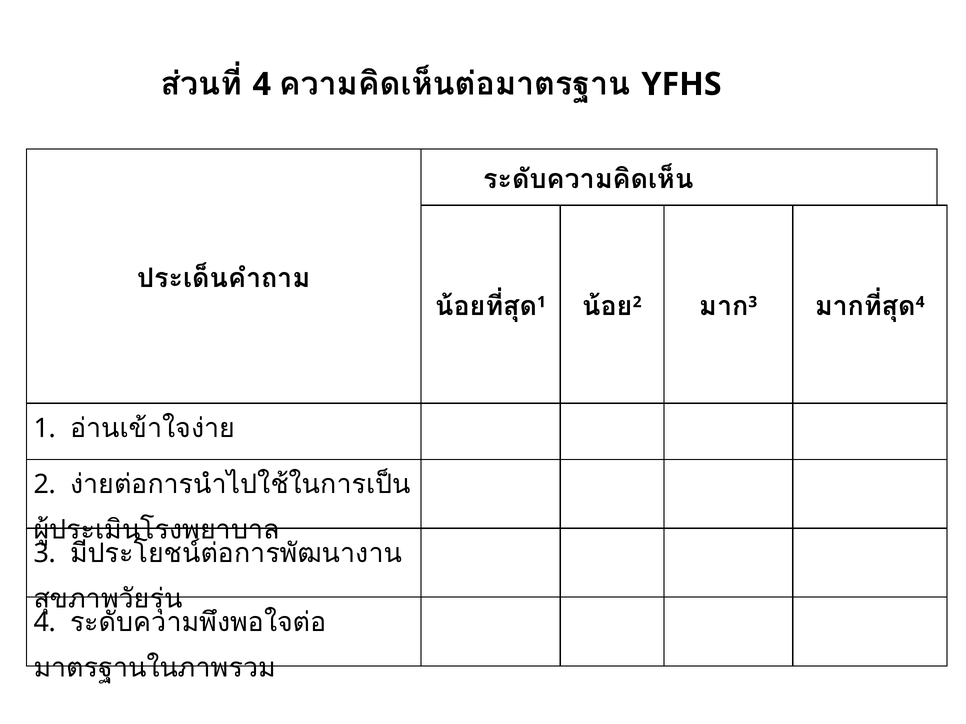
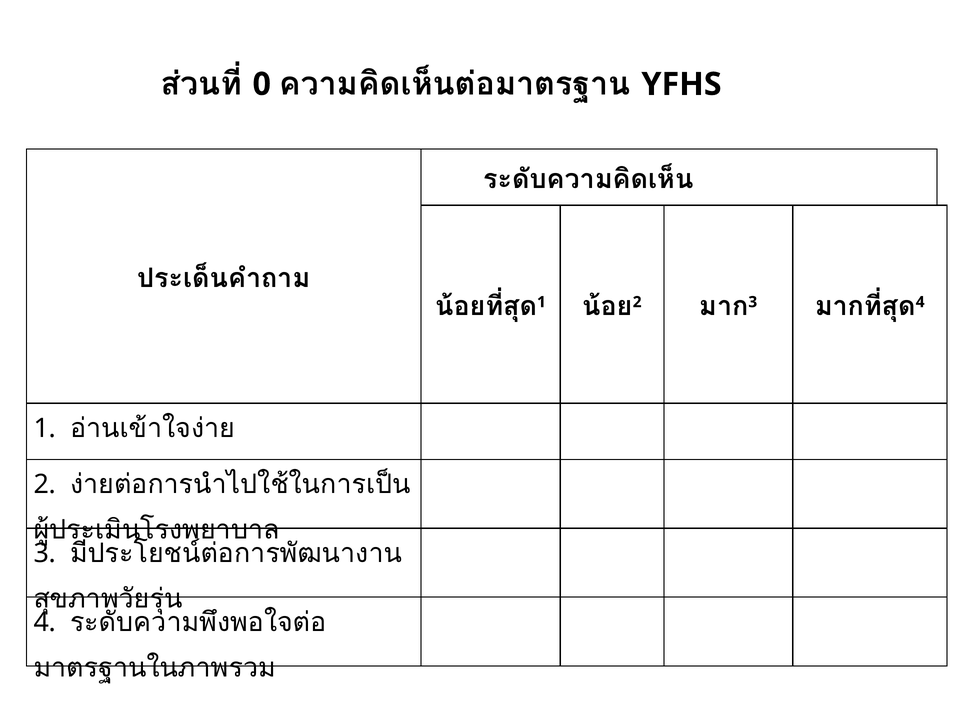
4 at (262, 84): 4 -> 0
